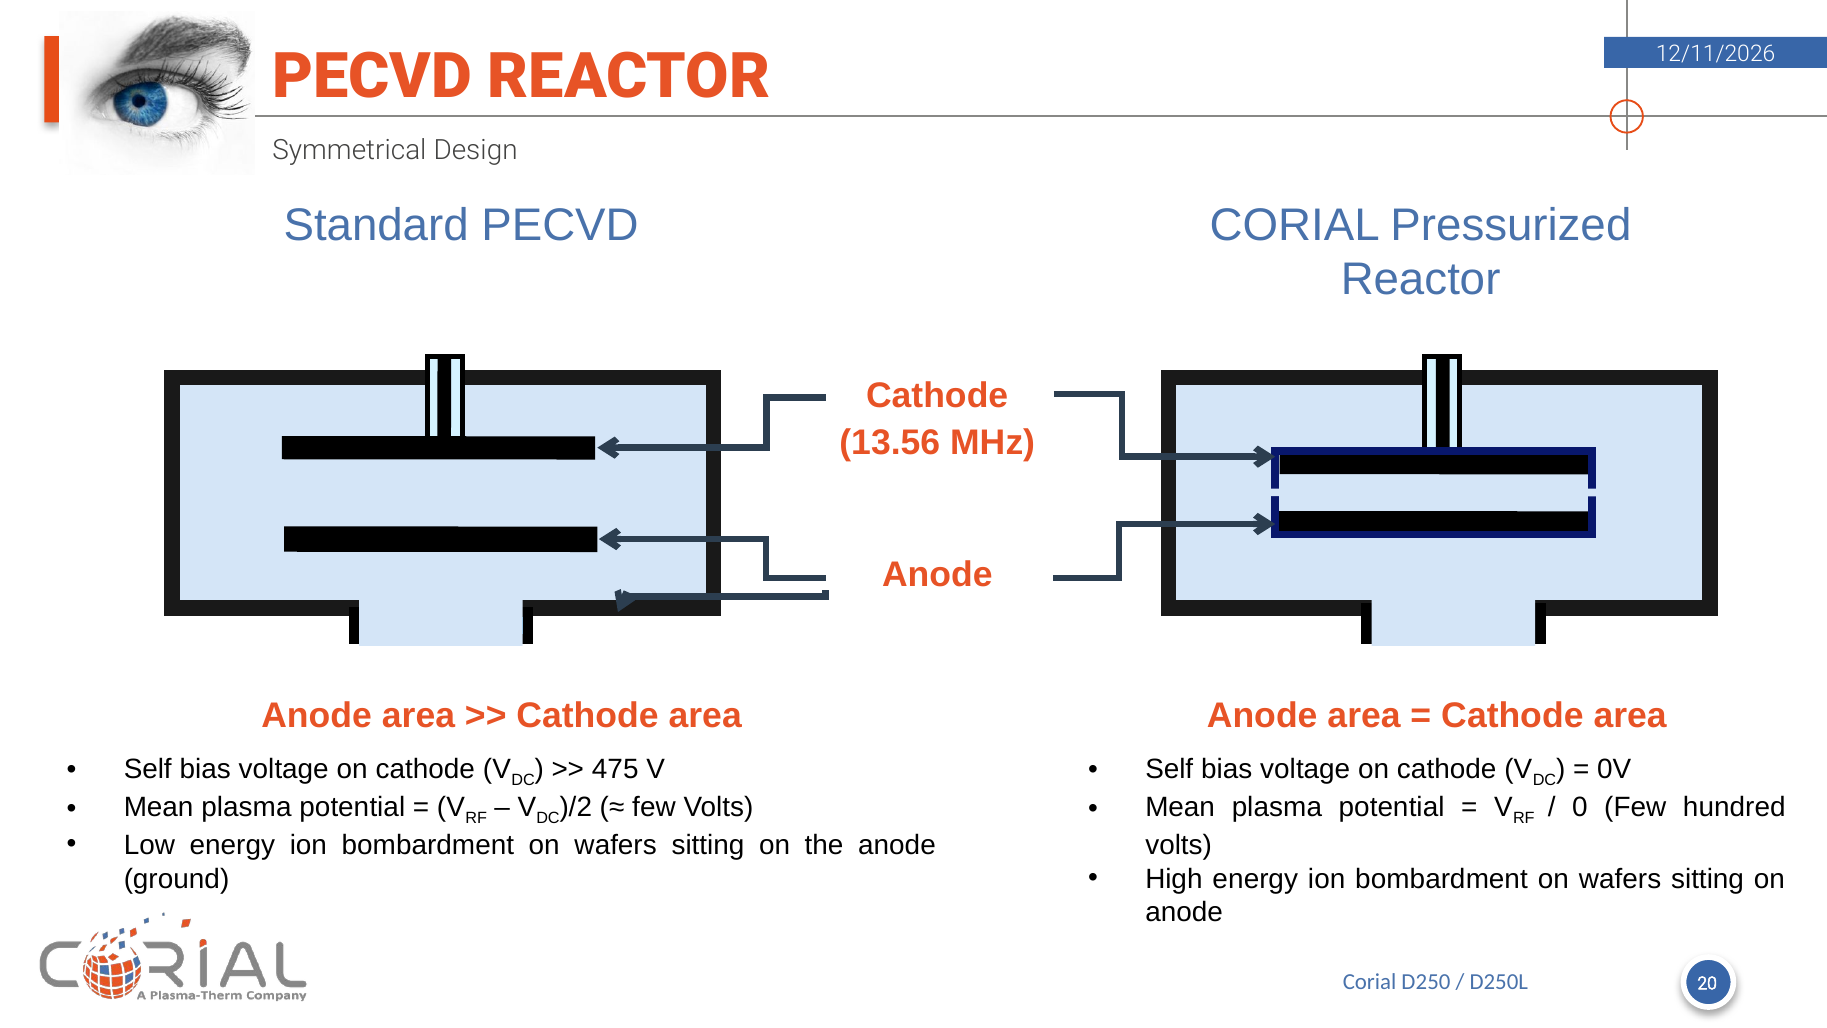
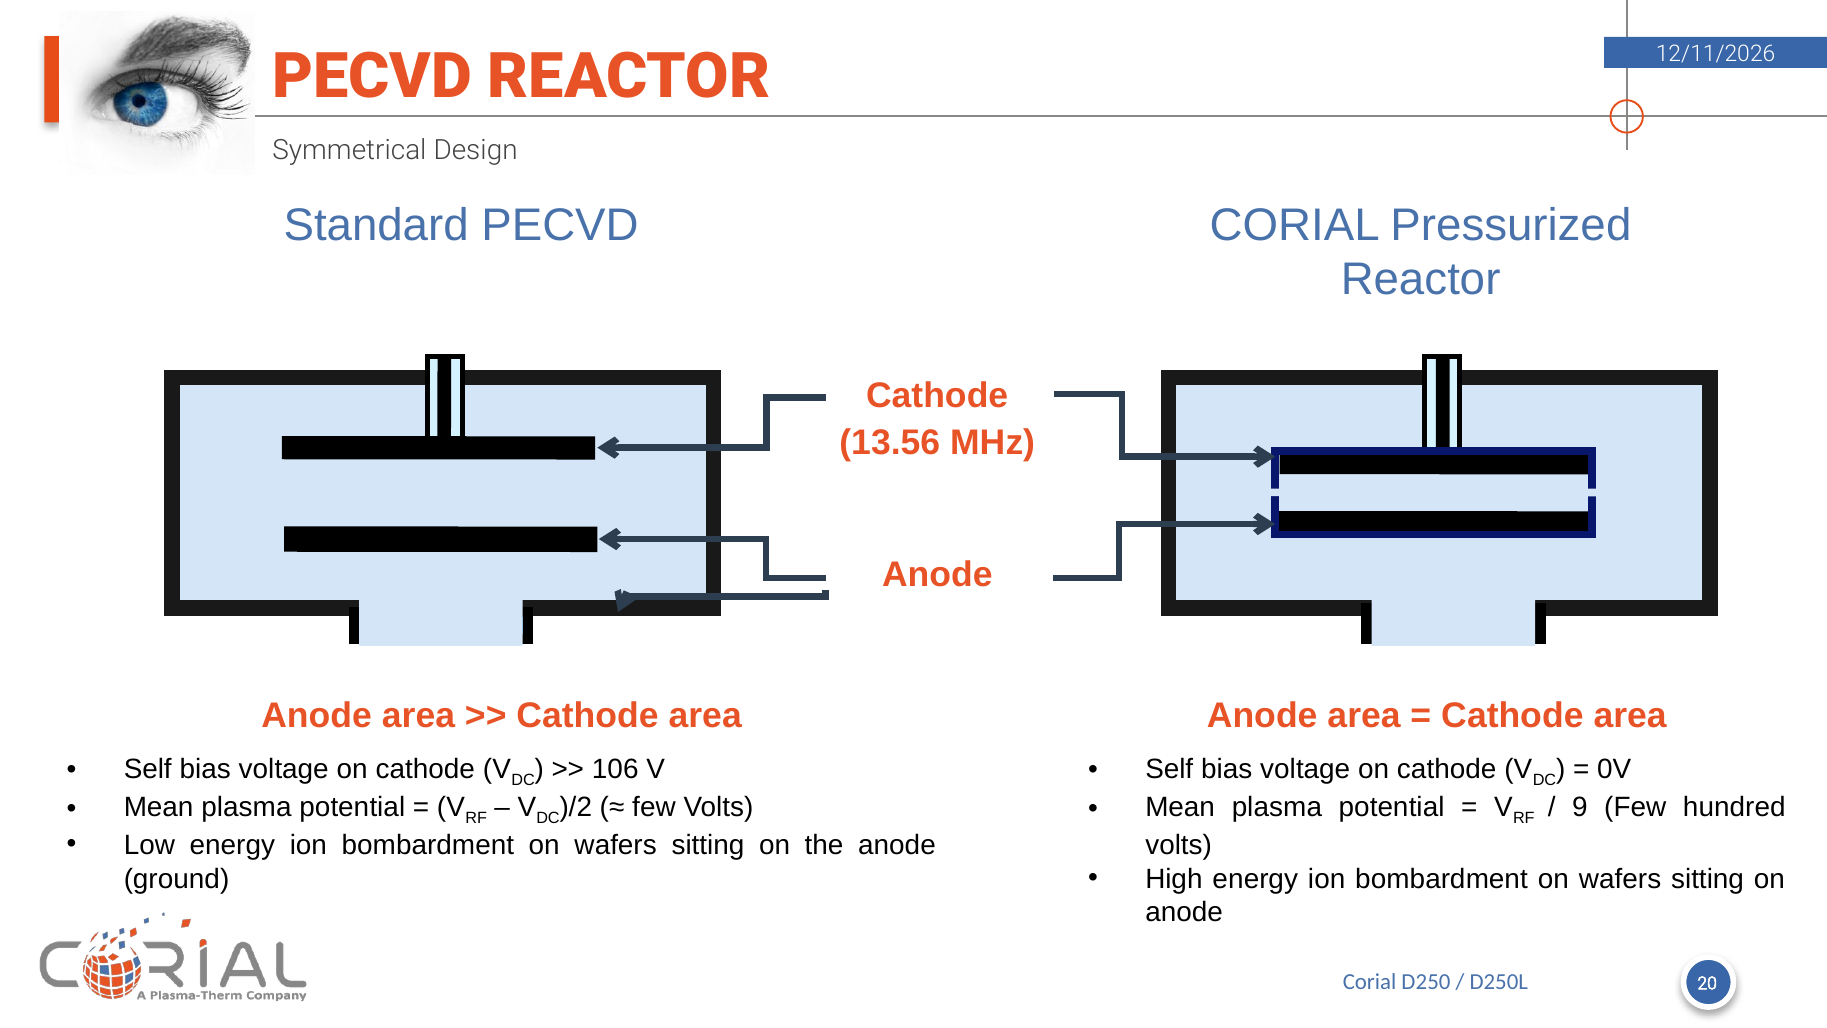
475: 475 -> 106
0: 0 -> 9
